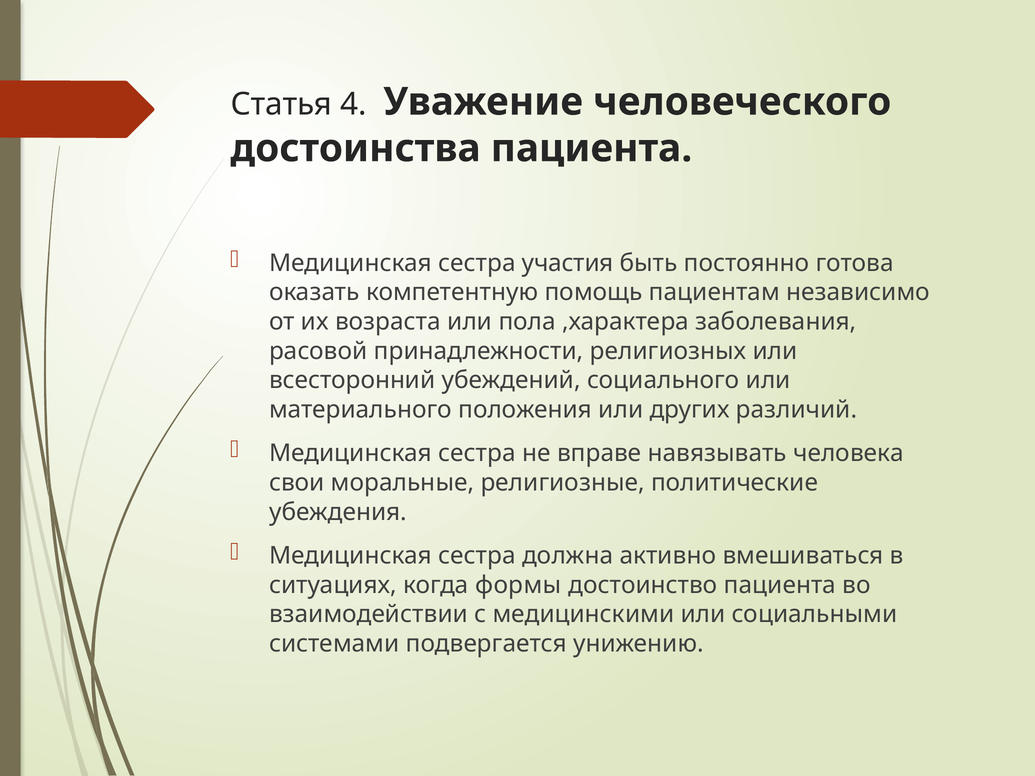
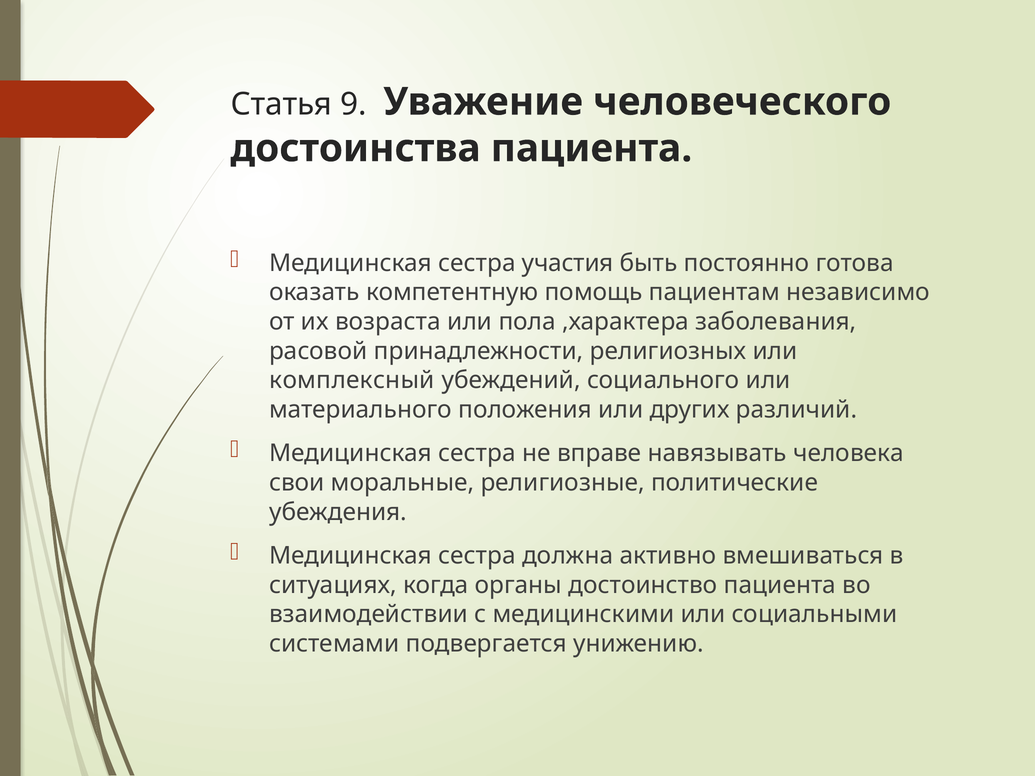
4: 4 -> 9
всесторонний: всесторонний -> комплексный
формы: формы -> органы
